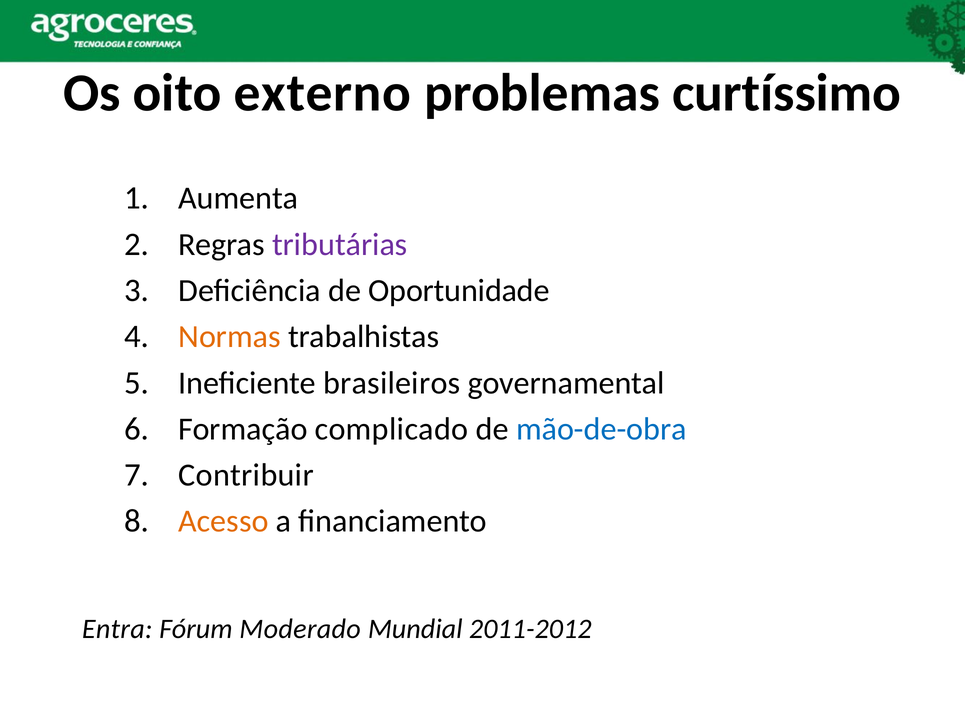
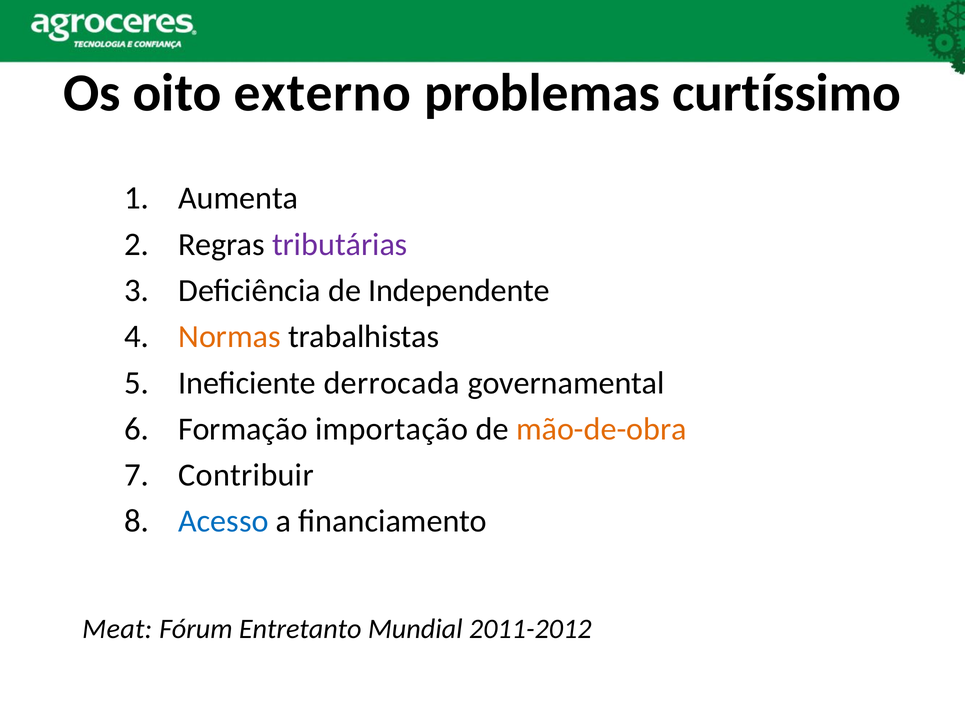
Oportunidade: Oportunidade -> Independente
brasileiros: brasileiros -> derrocada
complicado: complicado -> importação
mão-de-obra colour: blue -> orange
Acesso colour: orange -> blue
Entra: Entra -> Meat
Moderado: Moderado -> Entretanto
